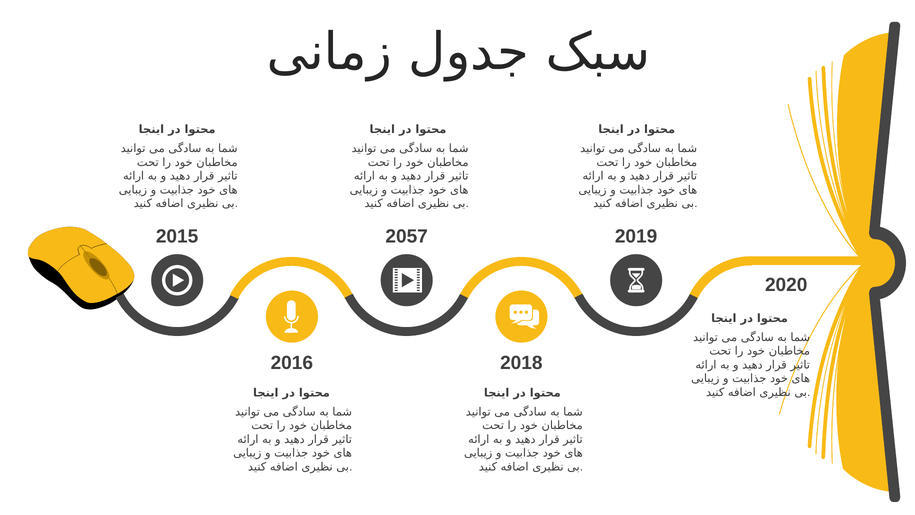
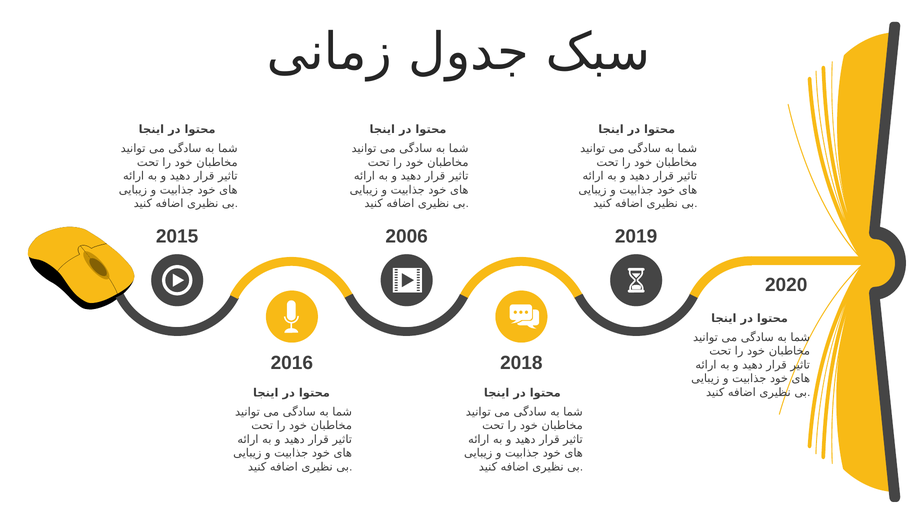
2057: 2057 -> 2006
